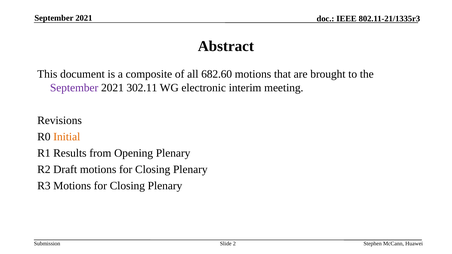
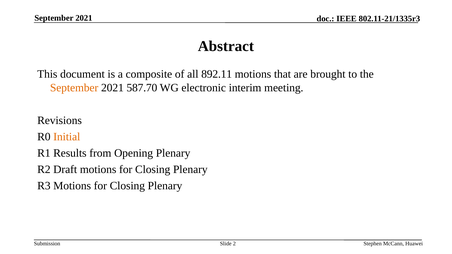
682.60: 682.60 -> 892.11
September at (74, 88) colour: purple -> orange
302.11: 302.11 -> 587.70
